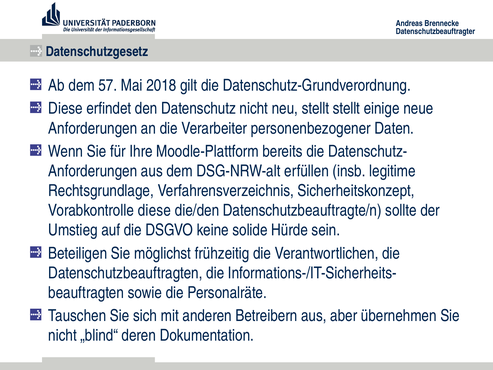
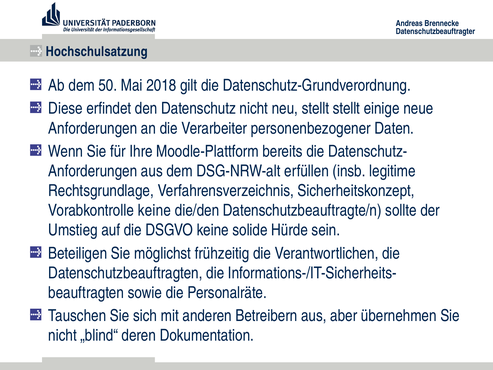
Datenschutzgesetz: Datenschutzgesetz -> Hochschulsatzung
57: 57 -> 50
Vorabkontrolle diese: diese -> keine
